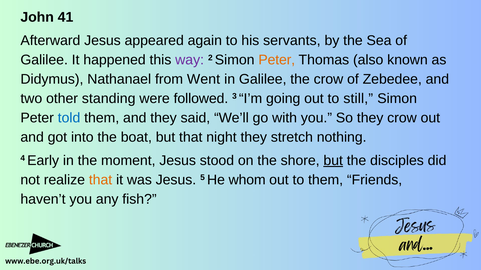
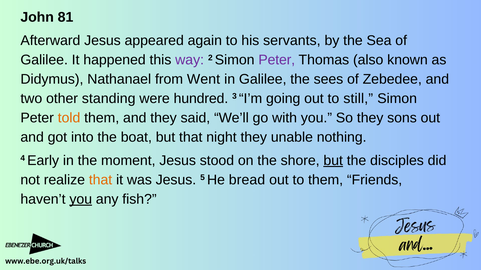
41: 41 -> 81
Peter at (277, 60) colour: orange -> purple
the crow: crow -> sees
followed: followed -> hundred
told colour: blue -> orange
they crow: crow -> sons
stretch: stretch -> unable
whom: whom -> bread
you at (81, 200) underline: none -> present
